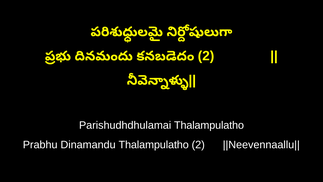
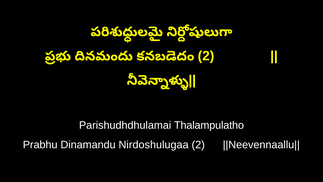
Dinamandu Thalampulatho: Thalampulatho -> Nirdoshulugaa
